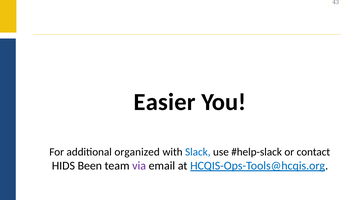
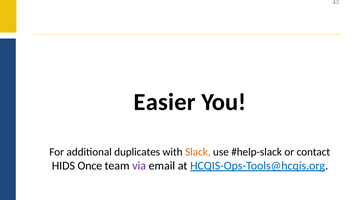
organized: organized -> duplicates
Slack colour: blue -> orange
Been: Been -> Once
